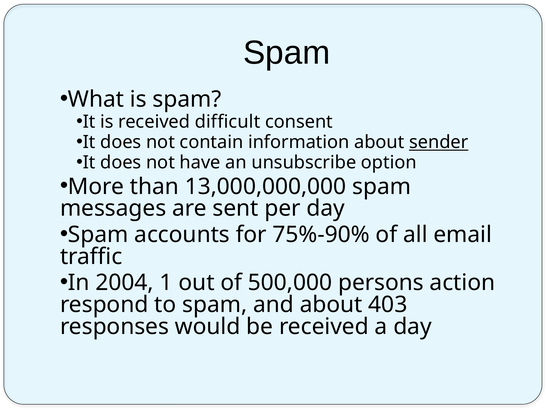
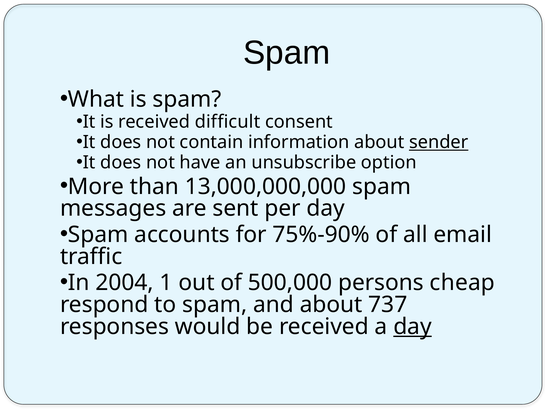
action: action -> cheap
403: 403 -> 737
day at (413, 326) underline: none -> present
